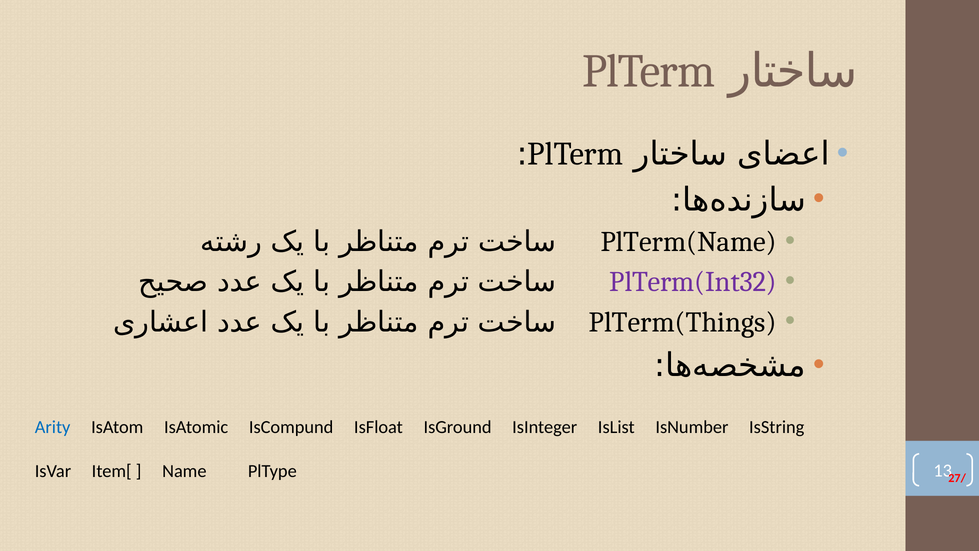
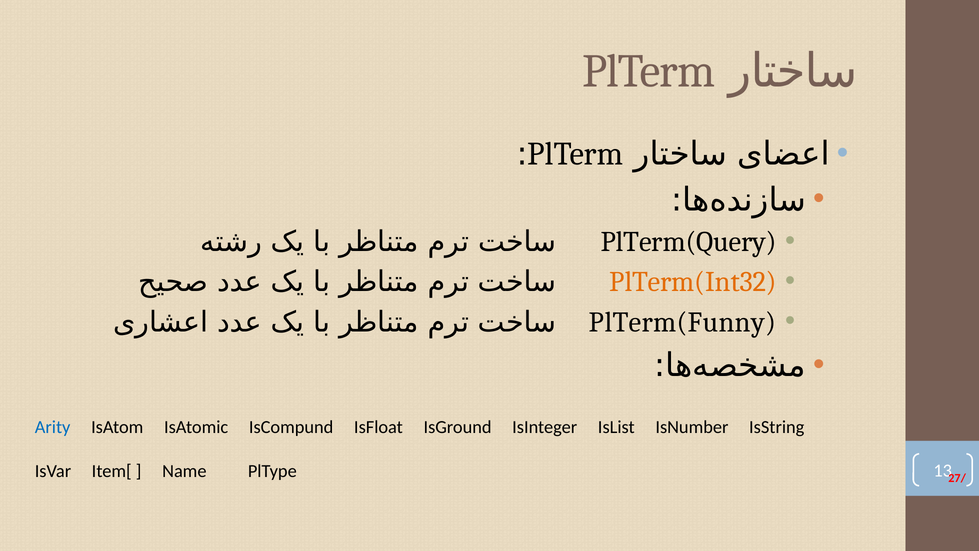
PlTerm(Name: PlTerm(Name -> PlTerm(Query
PlTerm(Int32 colour: purple -> orange
PlTerm(Things: PlTerm(Things -> PlTerm(Funny
